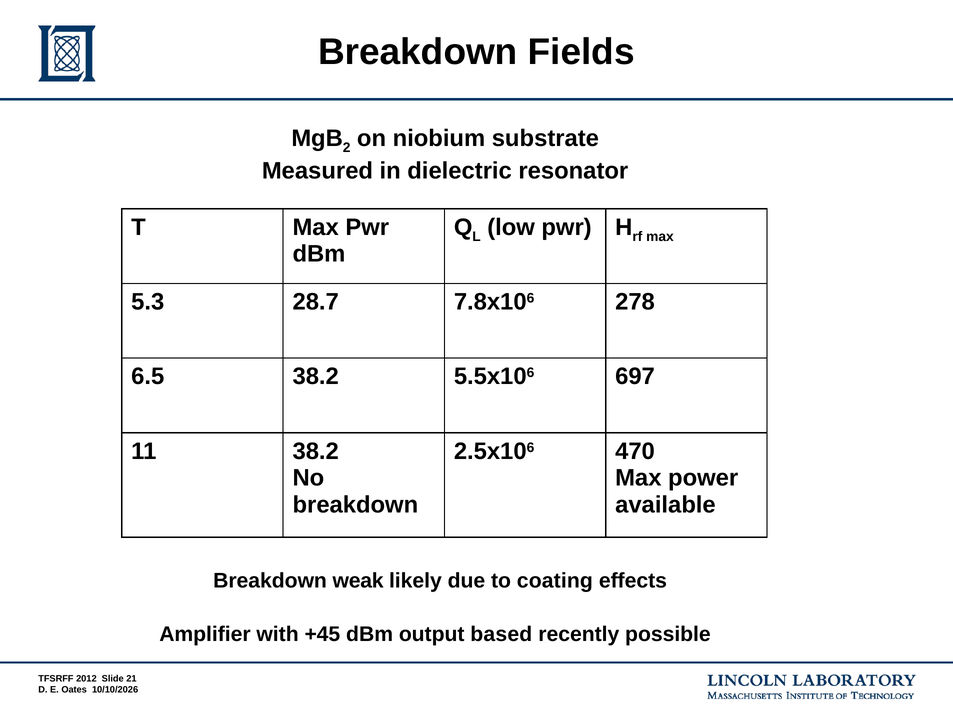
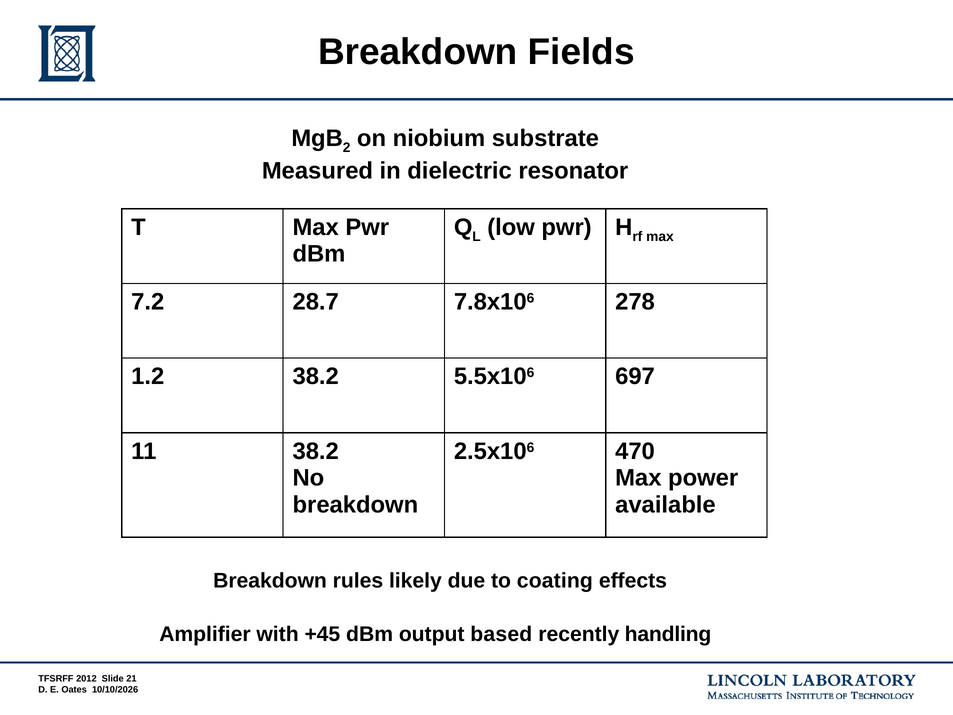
5.3: 5.3 -> 7.2
6.5: 6.5 -> 1.2
weak: weak -> rules
possible: possible -> handling
